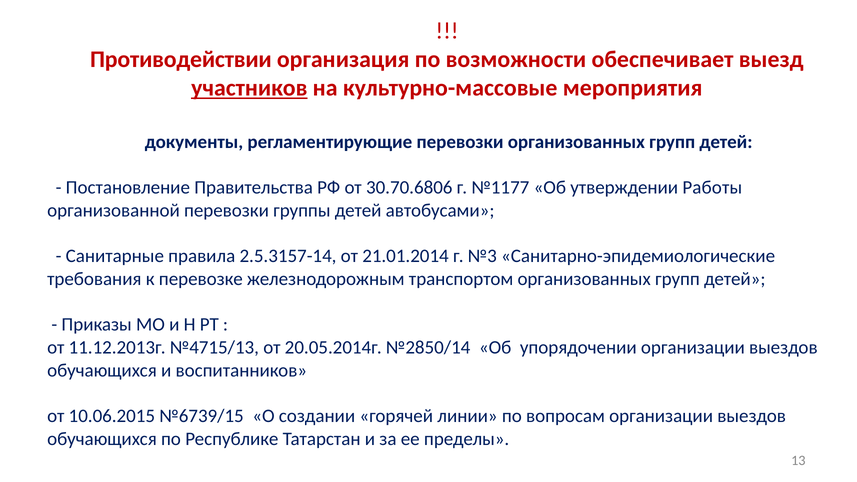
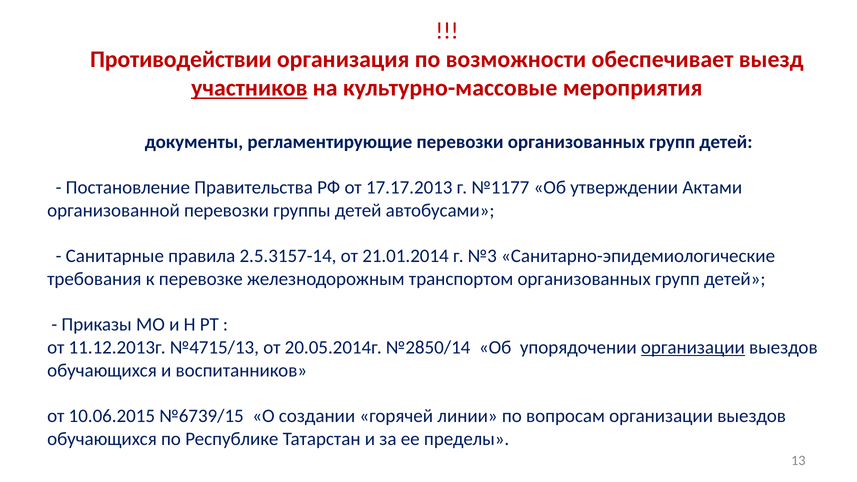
30.70.6806: 30.70.6806 -> 17.17.2013
Работы: Работы -> Актами
организации at (693, 347) underline: none -> present
